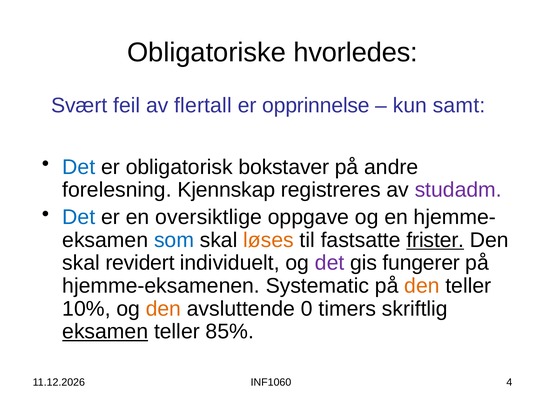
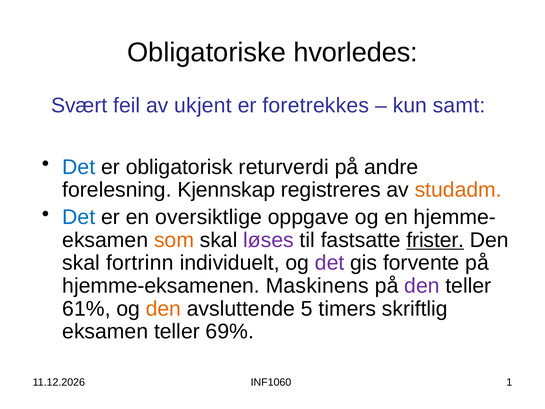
flertall: flertall -> ukjent
opprinnelse: opprinnelse -> foretrekkes
bokstaver: bokstaver -> returverdi
studadm colour: purple -> orange
som colour: blue -> orange
løses colour: orange -> purple
revidert: revidert -> fortrinn
fungerer: fungerer -> forvente
Systematic: Systematic -> Maskinens
den at (422, 286) colour: orange -> purple
10%: 10% -> 61%
0: 0 -> 5
eksamen at (105, 331) underline: present -> none
85%: 85% -> 69%
4: 4 -> 1
